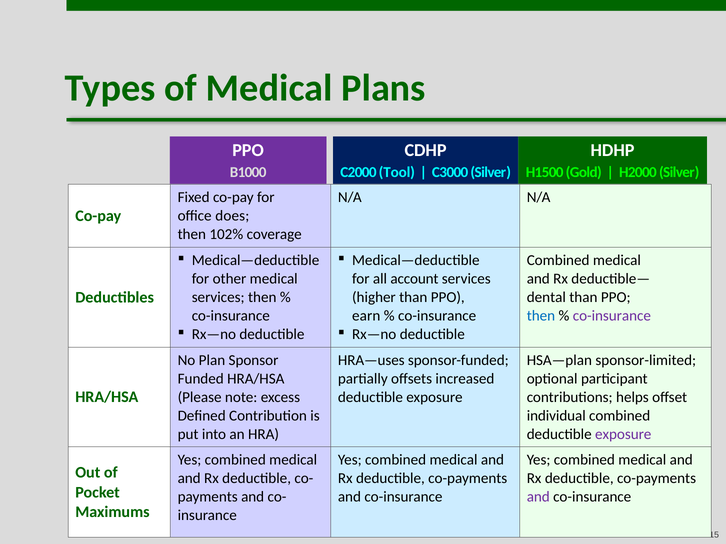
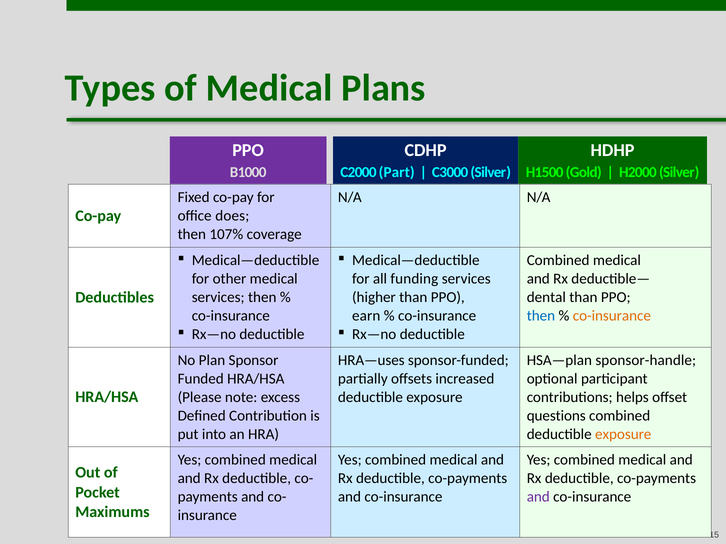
Tool: Tool -> Part
102%: 102% -> 107%
account: account -> funding
co-insurance at (612, 316) colour: purple -> orange
sponsor-limited: sponsor-limited -> sponsor-handle
individual: individual -> questions
exposure at (623, 434) colour: purple -> orange
